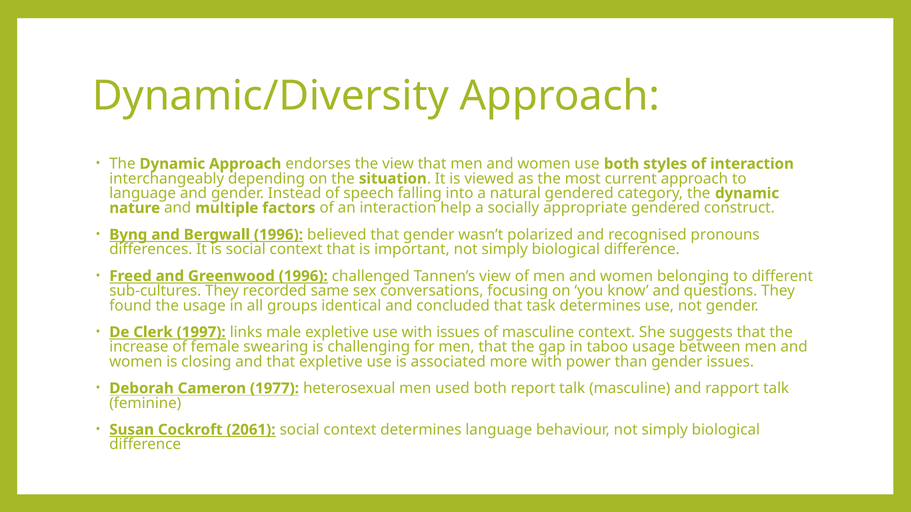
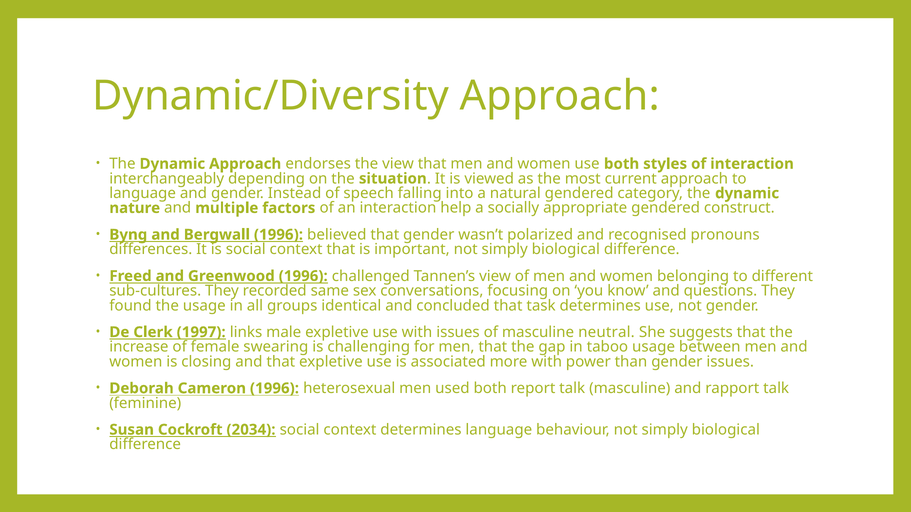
masculine context: context -> neutral
Cameron 1977: 1977 -> 1996
2061: 2061 -> 2034
